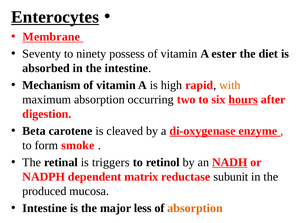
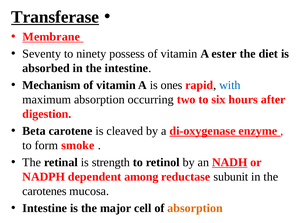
Enterocytes: Enterocytes -> Transferase
high: high -> ones
with colour: orange -> blue
hours underline: present -> none
triggers: triggers -> strength
matrix: matrix -> among
produced: produced -> carotenes
less: less -> cell
